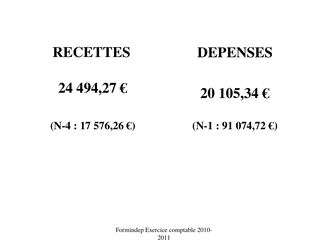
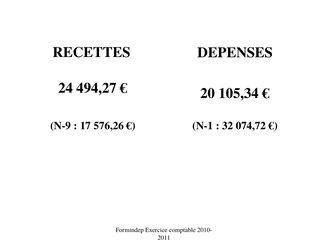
N-4: N-4 -> N-9
91: 91 -> 32
